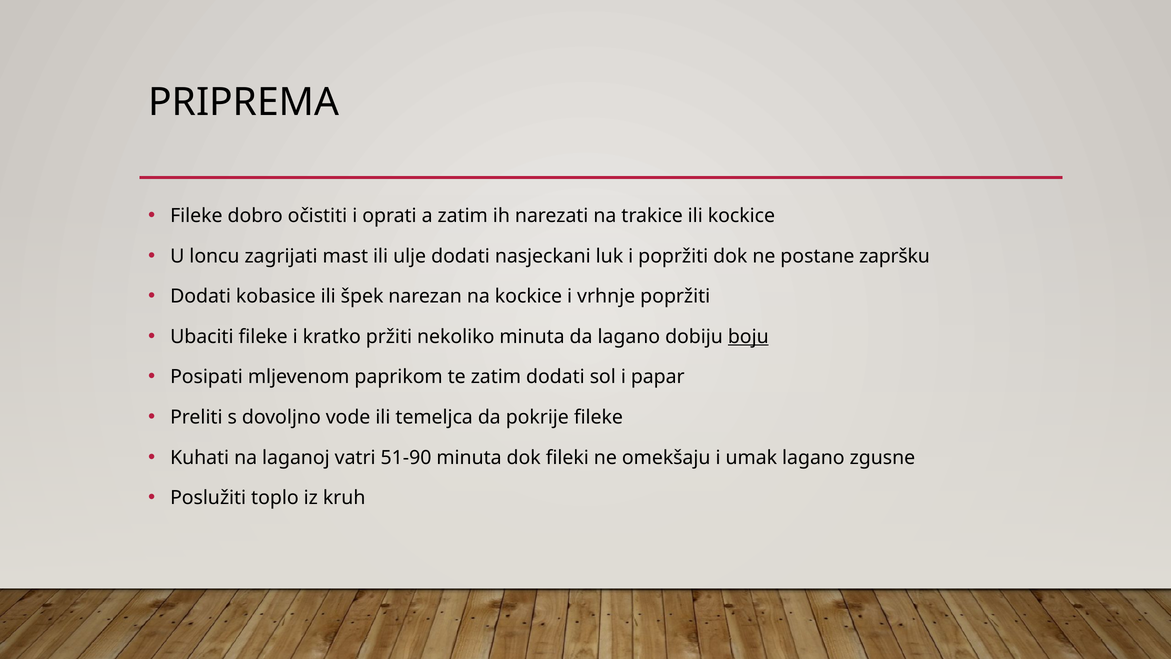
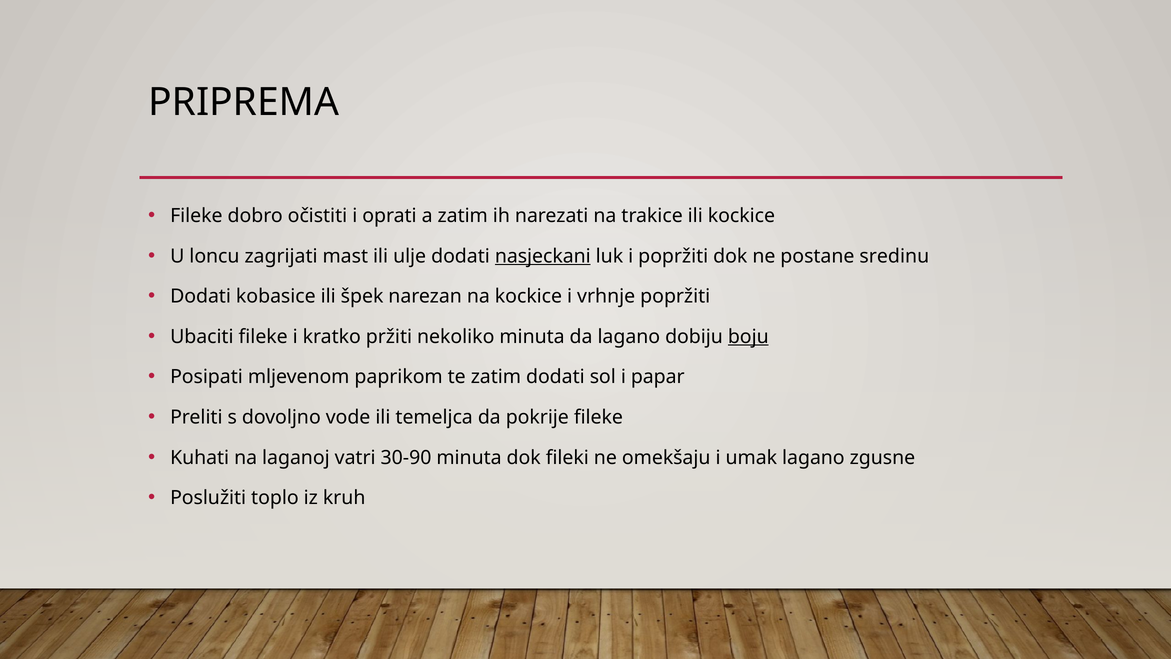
nasjeckani underline: none -> present
zapršku: zapršku -> sredinu
51-90: 51-90 -> 30-90
